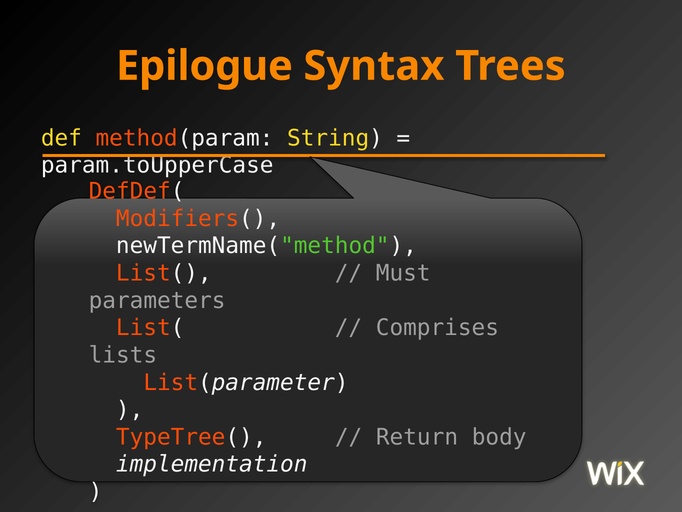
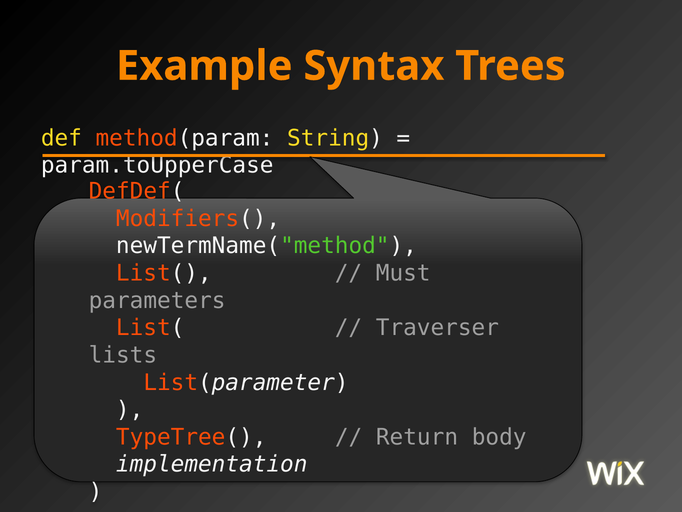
Epilogue: Epilogue -> Example
Comprises: Comprises -> Traverser
